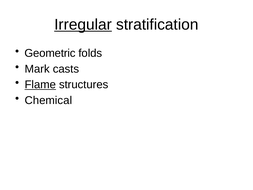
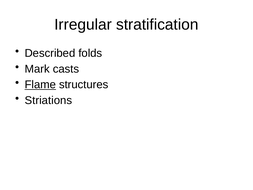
Irregular underline: present -> none
Geometric: Geometric -> Described
Chemical: Chemical -> Striations
